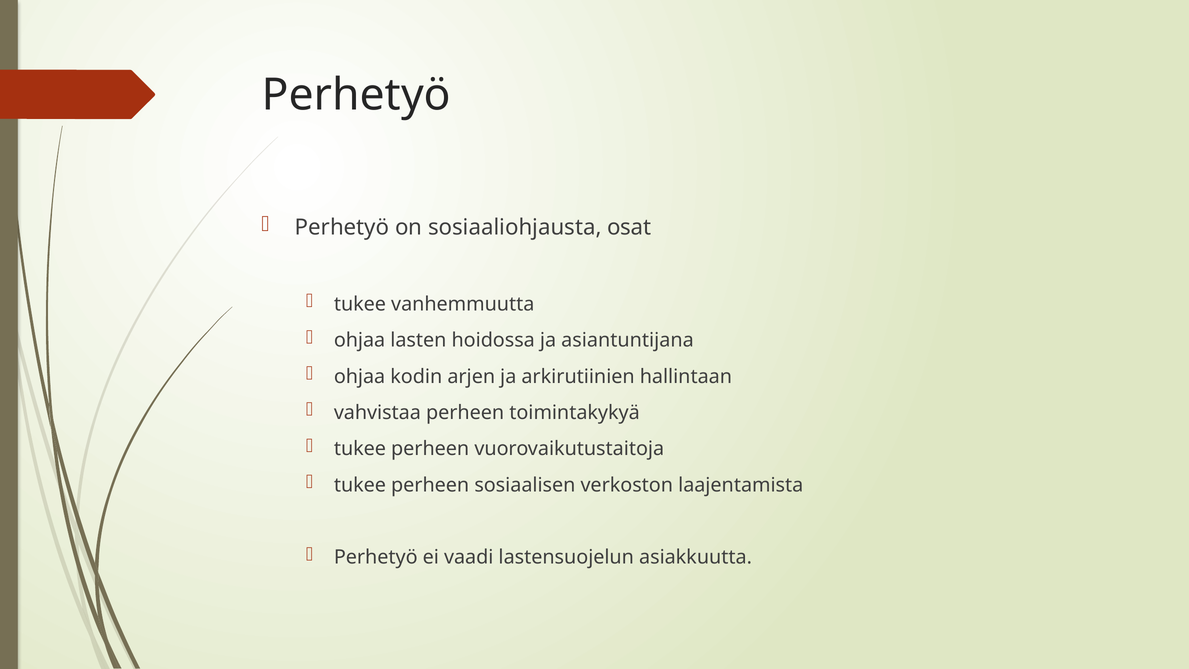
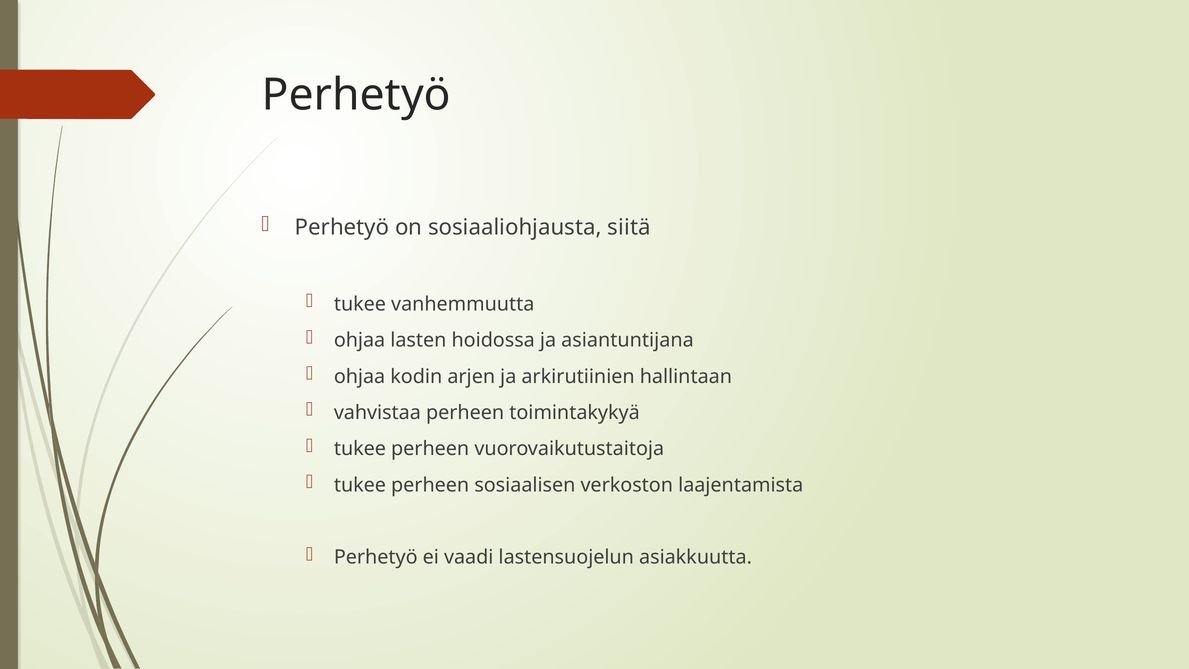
osat: osat -> siitä
